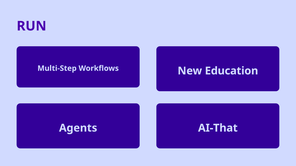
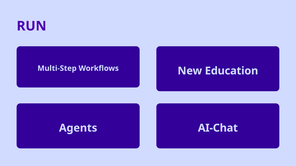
AI-That: AI-That -> AI-Chat
